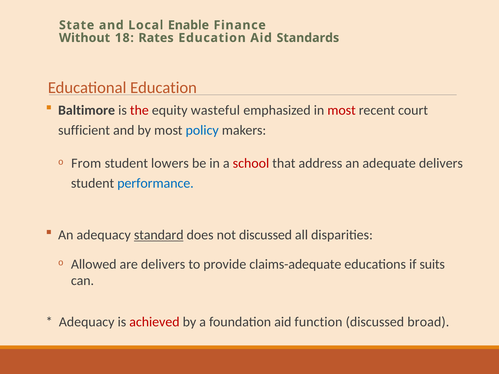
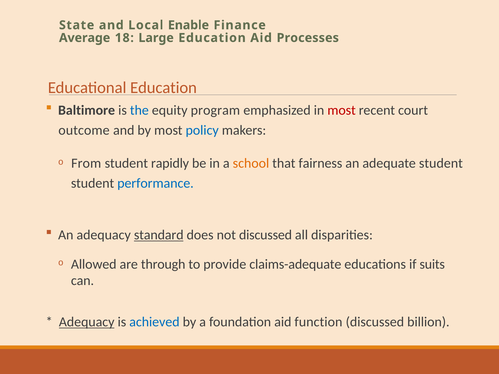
Without: Without -> Average
Rates: Rates -> Large
Standards: Standards -> Processes
the colour: red -> blue
wasteful: wasteful -> program
sufficient: sufficient -> outcome
lowers: lowers -> rapidly
school colour: red -> orange
address: address -> fairness
adequate delivers: delivers -> student
are delivers: delivers -> through
Adequacy at (87, 322) underline: none -> present
achieved colour: red -> blue
broad: broad -> billion
